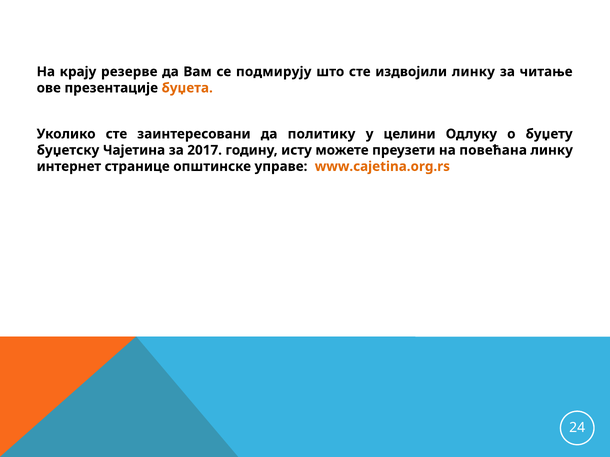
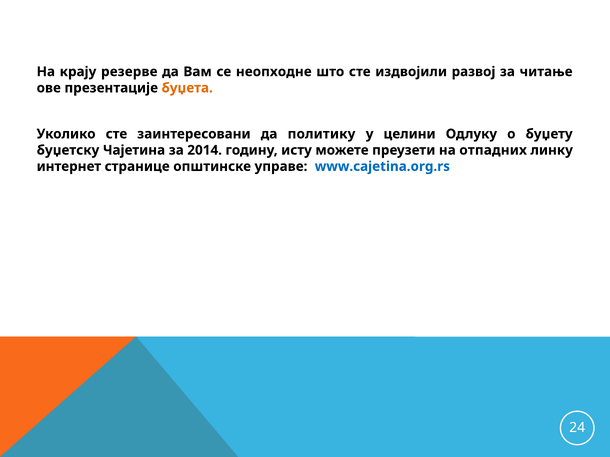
подмирују: подмирују -> неопходне
издвојили линку: линку -> развој
2017: 2017 -> 2014
повећана: повећана -> отпадних
www.cajetina.org.rs colour: orange -> blue
